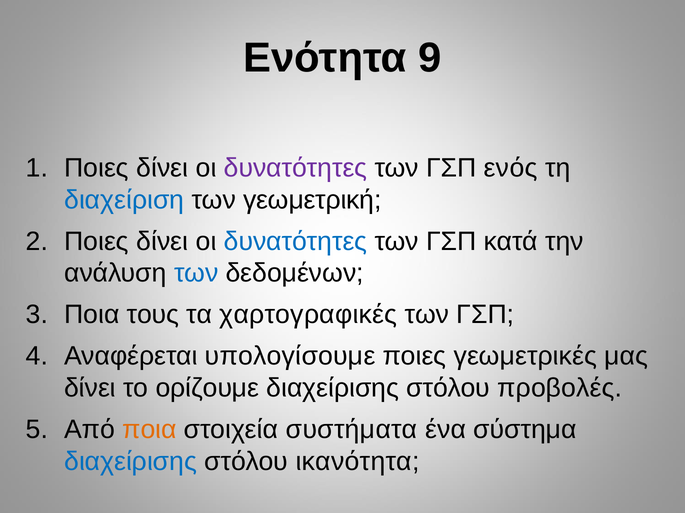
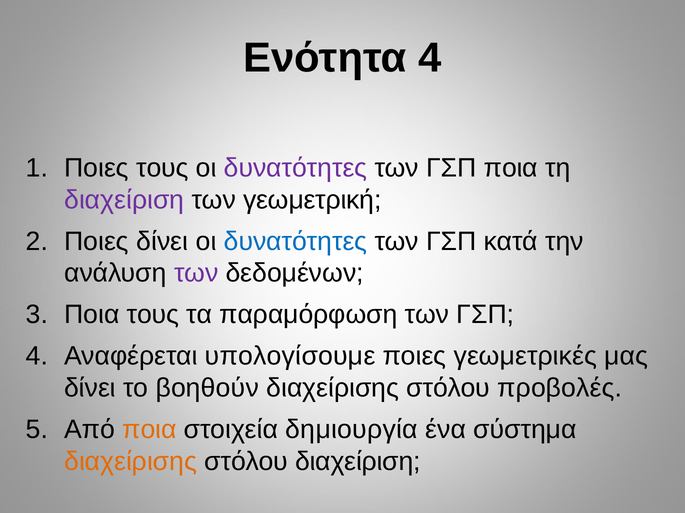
Ενότητα 9: 9 -> 4
δίνει at (162, 168): δίνει -> τους
ΓΣΠ ενός: ενός -> ποια
διαχείριση at (124, 200) colour: blue -> purple
των at (196, 274) colour: blue -> purple
χαρτογραφικές: χαρτογραφικές -> παραμόρφωση
ορίζουμε: ορίζουμε -> βοηθούν
συστήματα: συστήματα -> δημιουργία
διαχείρισης at (131, 462) colour: blue -> orange
στόλου ικανότητα: ικανότητα -> διαχείριση
